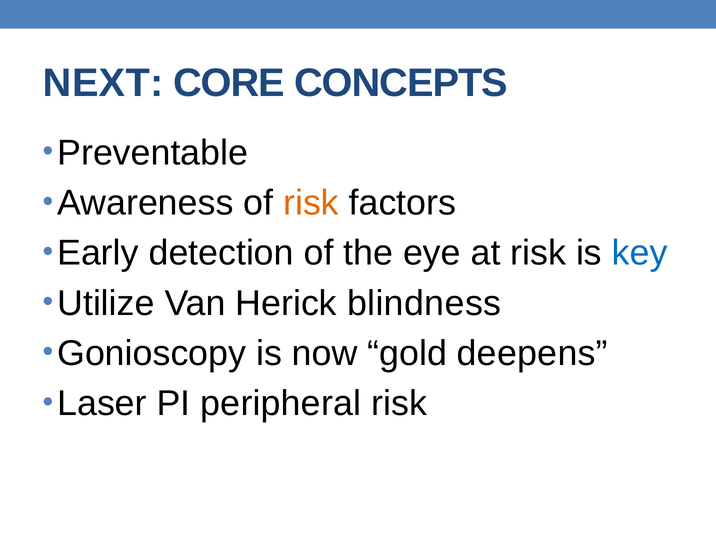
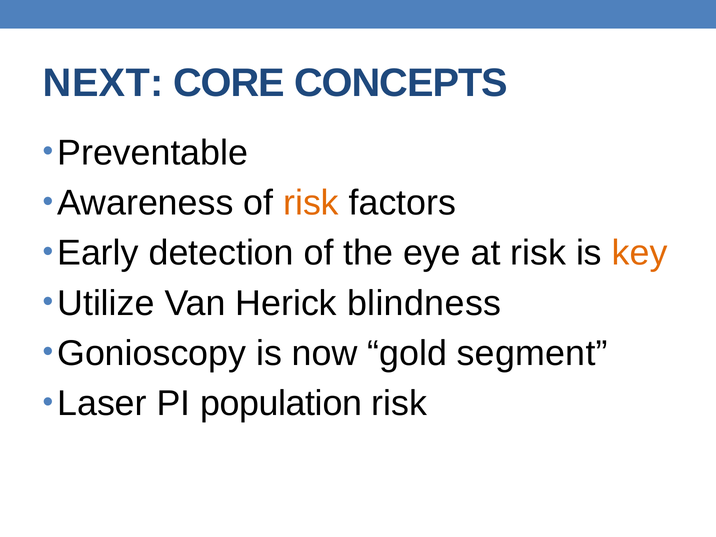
key colour: blue -> orange
deepens: deepens -> segment
peripheral: peripheral -> population
